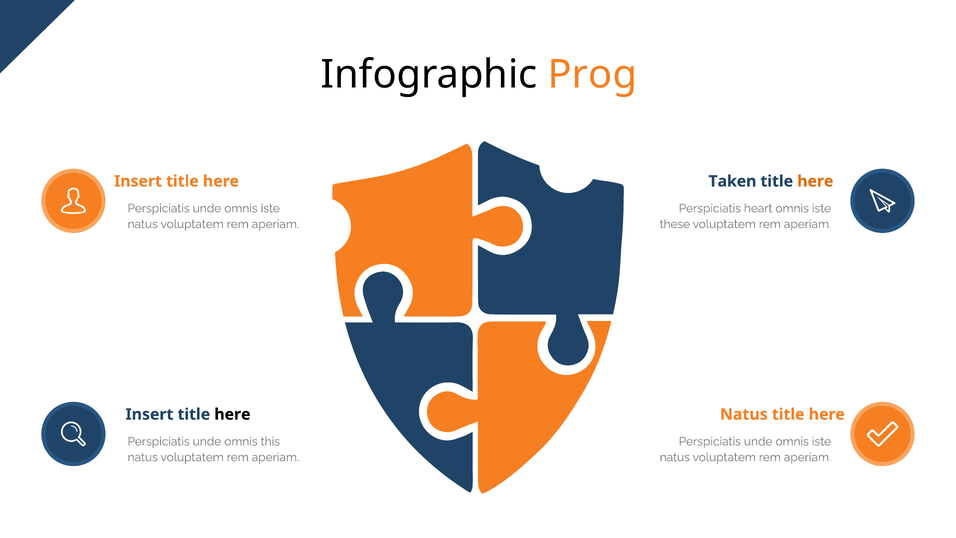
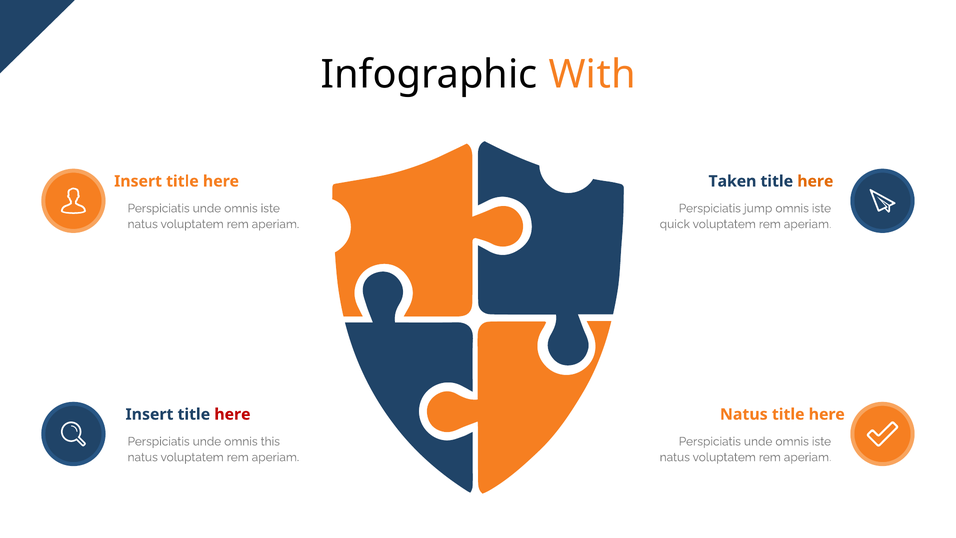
Prog: Prog -> With
heart: heart -> jump
these: these -> quick
here at (232, 414) colour: black -> red
